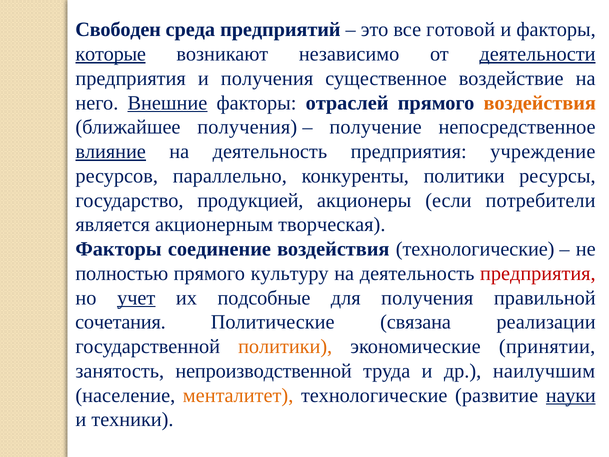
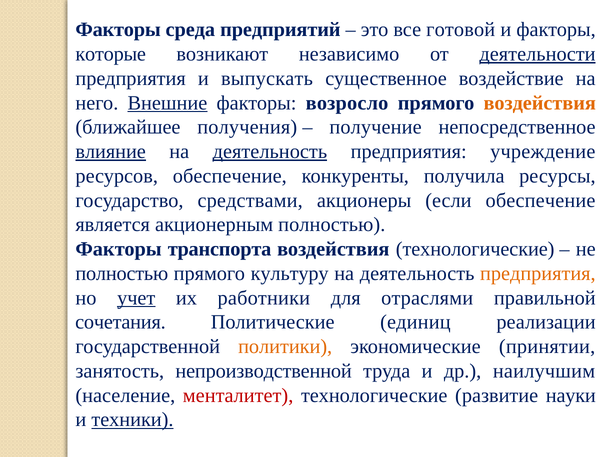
Свободен at (118, 30): Свободен -> Факторы
которые underline: present -> none
и получения: получения -> выпускать
отраслей: отраслей -> возросло
деятельность at (270, 152) underline: none -> present
ресурсов параллельно: параллельно -> обеспечение
конкуренты политики: политики -> получила
продукцией: продукцией -> средствами
если потребители: потребители -> обеспечение
акционерным творческая: творческая -> полностью
соединение: соединение -> транспорта
предприятия at (538, 273) colour: red -> orange
подсобные: подсобные -> работники
для получения: получения -> отраслями
связана: связана -> единиц
менталитет colour: orange -> red
науки underline: present -> none
техники underline: none -> present
